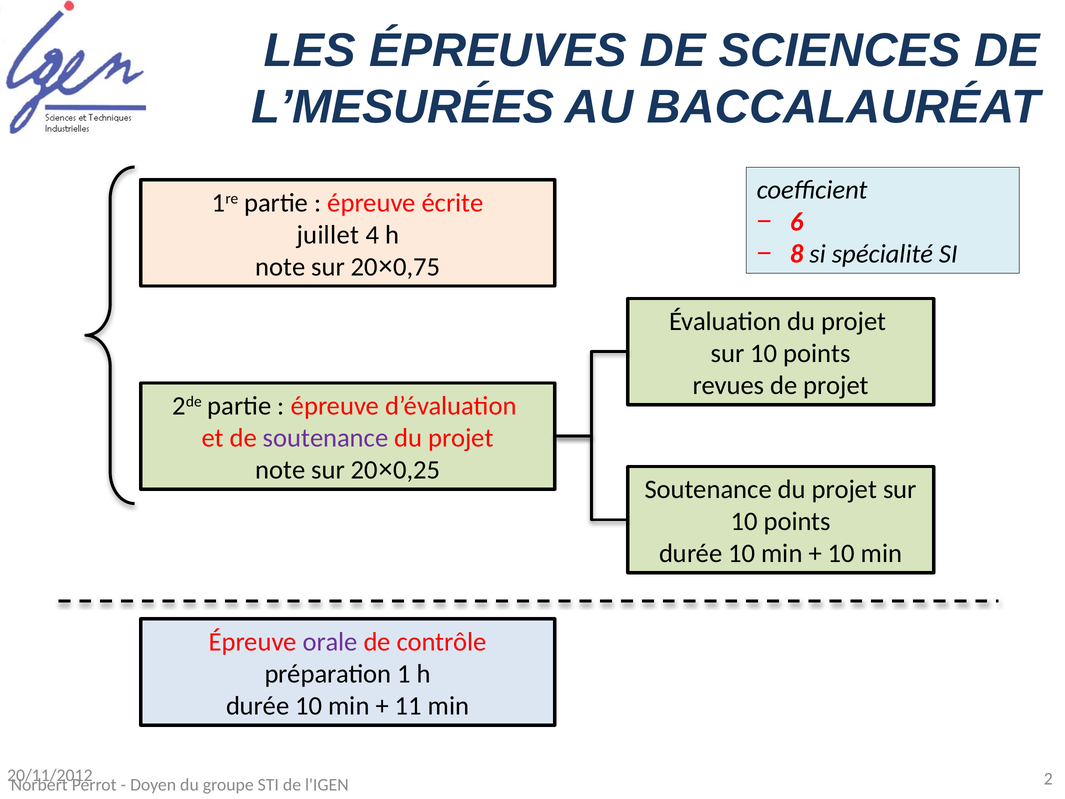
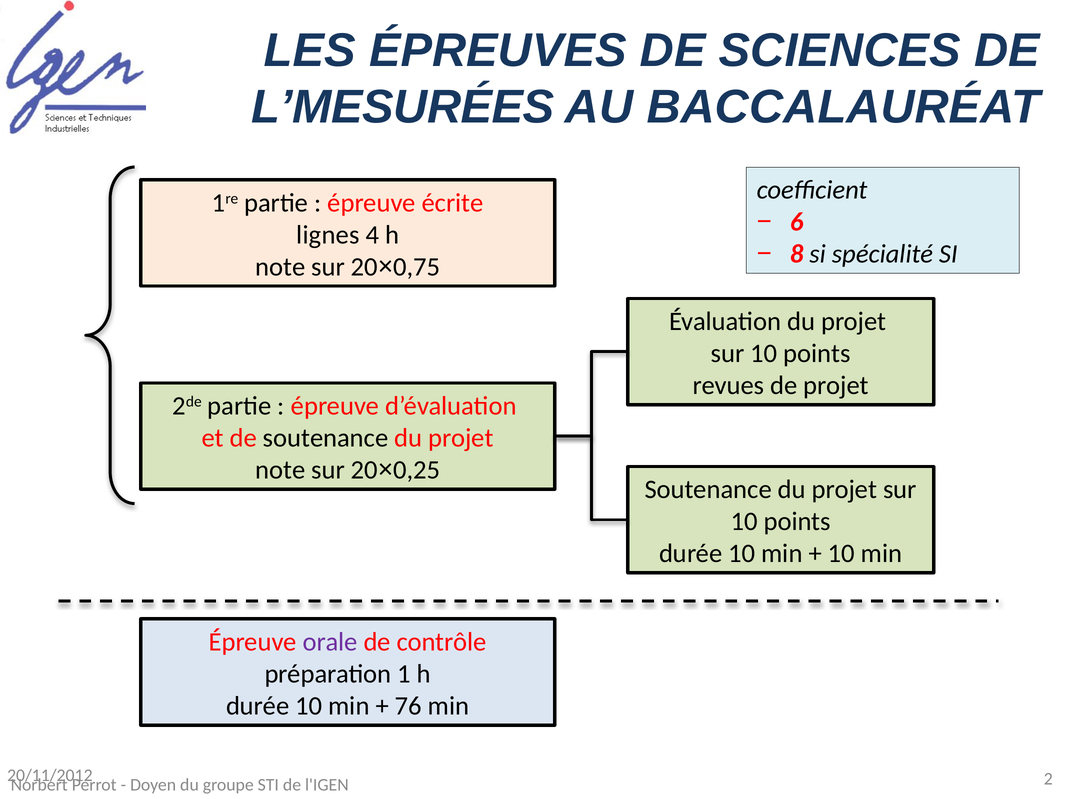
juillet: juillet -> lignes
soutenance at (326, 438) colour: purple -> black
11: 11 -> 76
